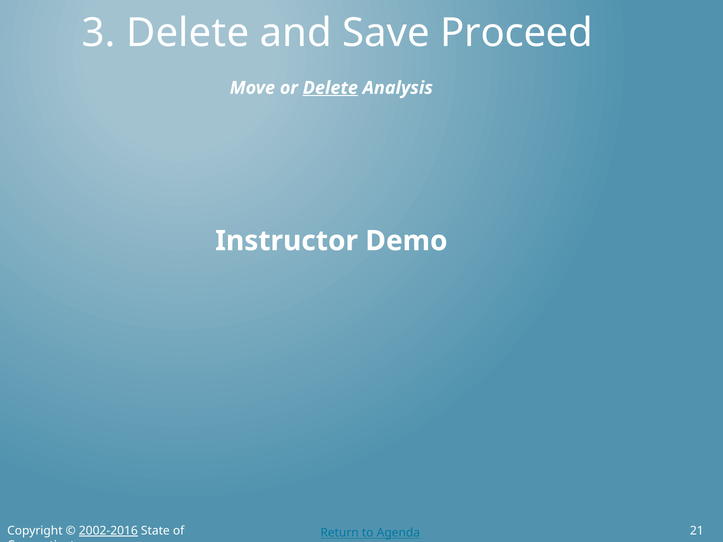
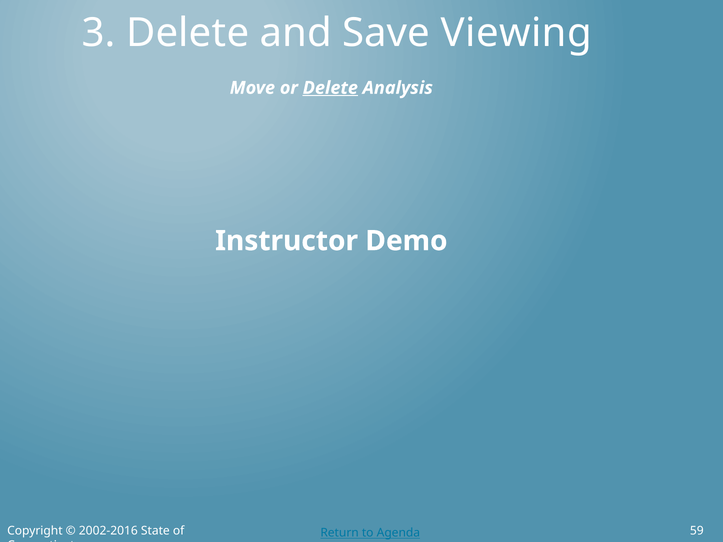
Proceed: Proceed -> Viewing
2002-2016 underline: present -> none
21: 21 -> 59
